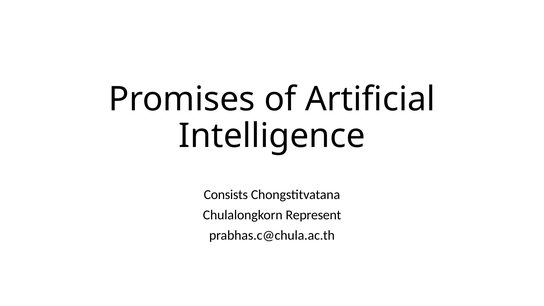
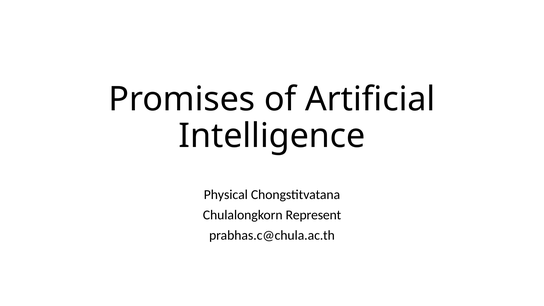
Consists: Consists -> Physical
